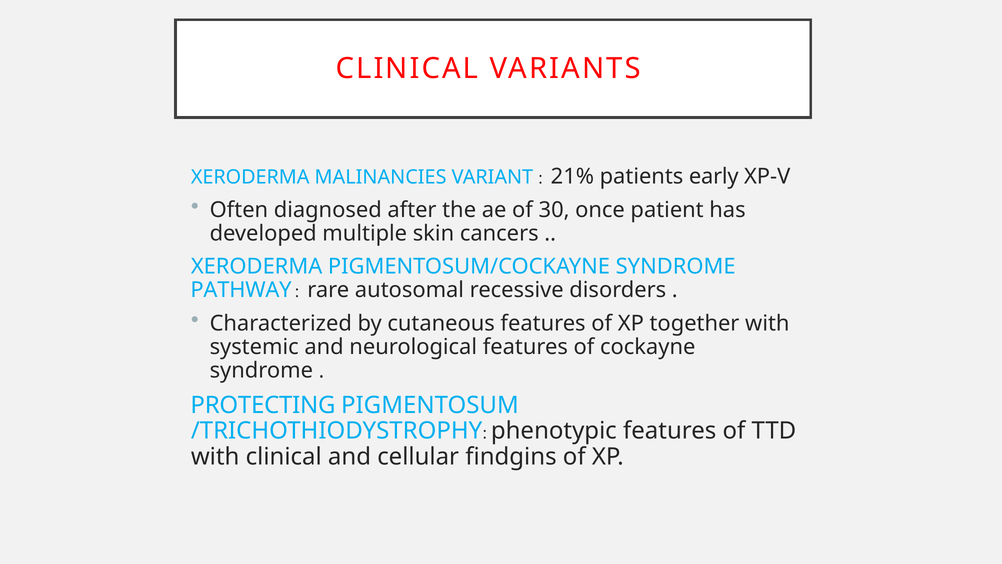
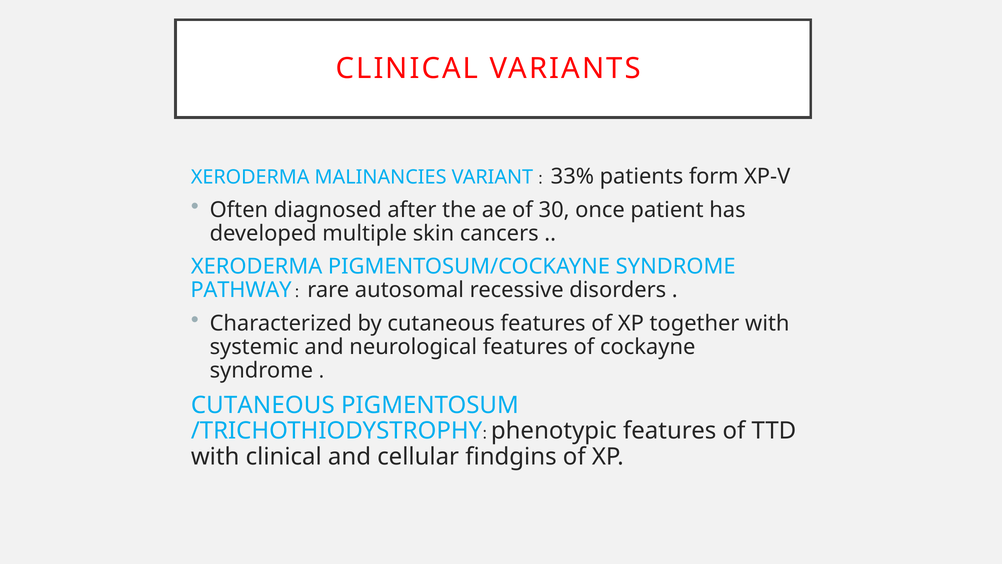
21%: 21% -> 33%
early: early -> form
PROTECTING at (263, 405): PROTECTING -> CUTANEOUS
